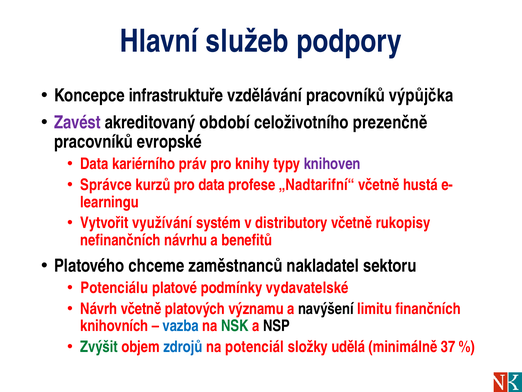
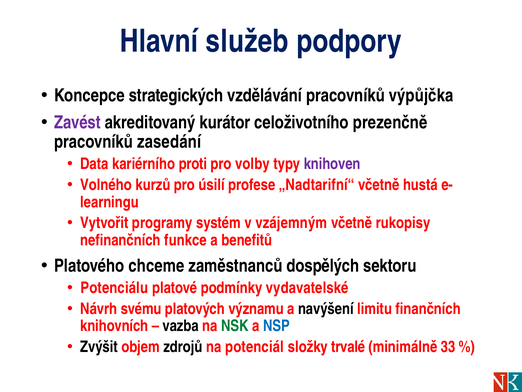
infrastruktuře: infrastruktuře -> strategických
období: období -> kurátor
evropské: evropské -> zasedání
práv: práv -> proti
knihy: knihy -> volby
Správce: Správce -> Volného
pro data: data -> úsilí
využívání: využívání -> programy
distributory: distributory -> vzájemným
návrhu: návrhu -> funkce
nakladatel: nakladatel -> dospělých
Návrh včetně: včetně -> svému
vazba colour: blue -> black
NSP colour: black -> blue
Zvýšit colour: green -> black
zdrojů colour: blue -> black
udělá: udělá -> trvalé
37: 37 -> 33
